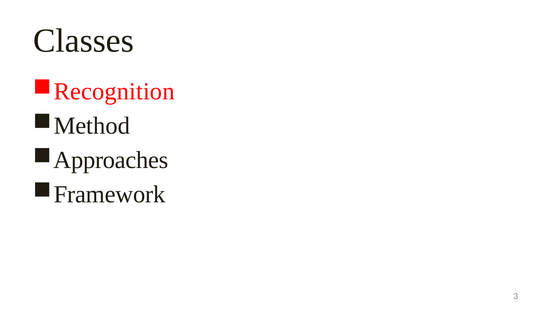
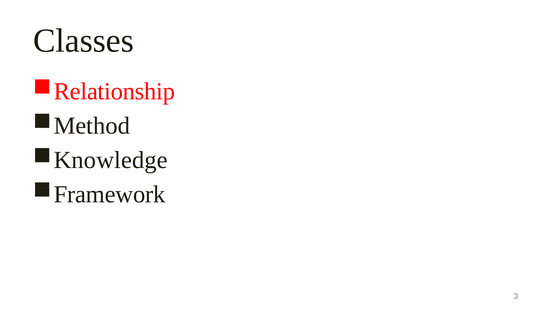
Recognition: Recognition -> Relationship
Approaches: Approaches -> Knowledge
